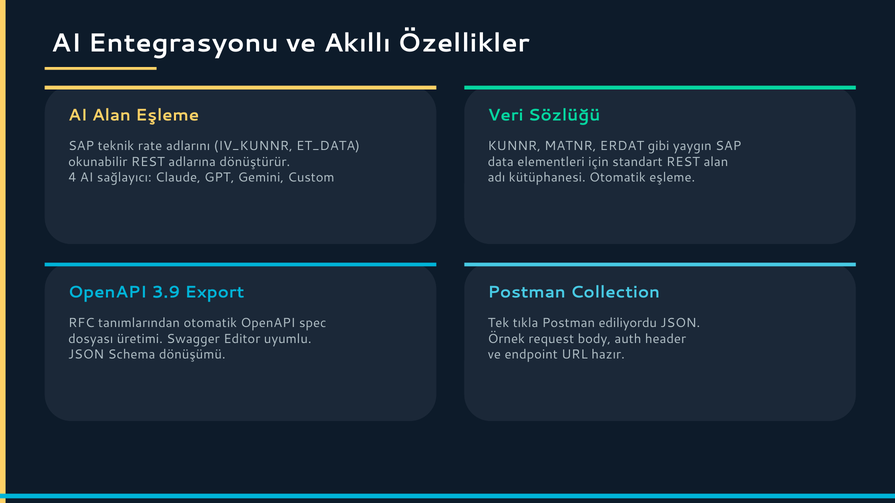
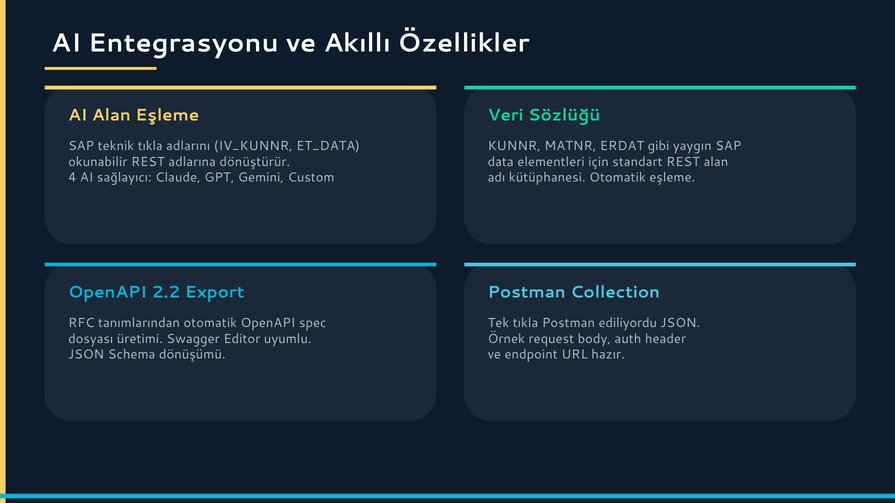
teknik rate: rate -> tıkla
3.9: 3.9 -> 2.2
